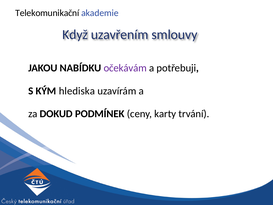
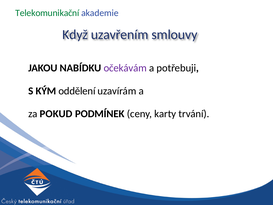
Telekomunikační colour: black -> green
hlediska: hlediska -> oddělení
DOKUD: DOKUD -> POKUD
